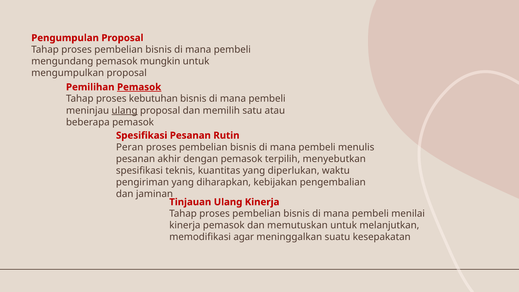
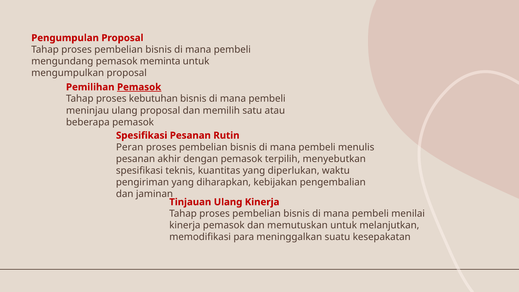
mungkin: mungkin -> meminta
ulang at (125, 110) underline: present -> none
agar: agar -> para
